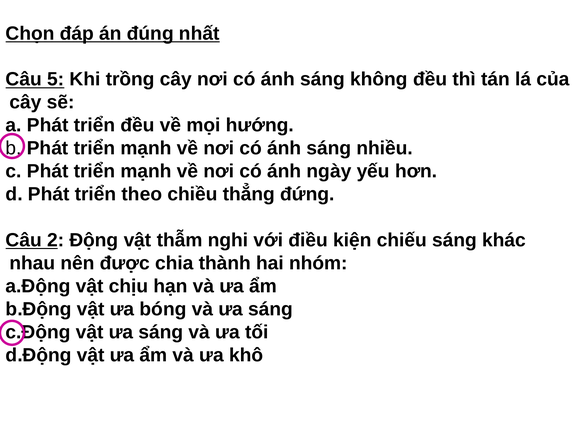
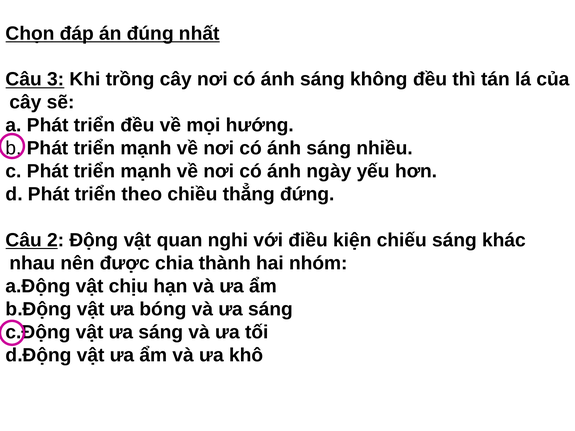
5: 5 -> 3
thẫm: thẫm -> quan
